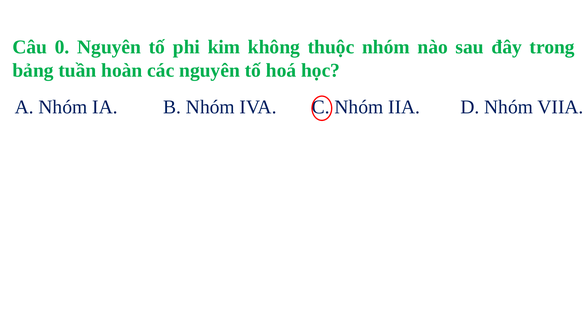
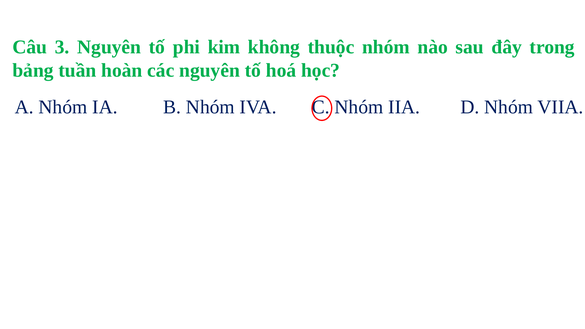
0: 0 -> 3
